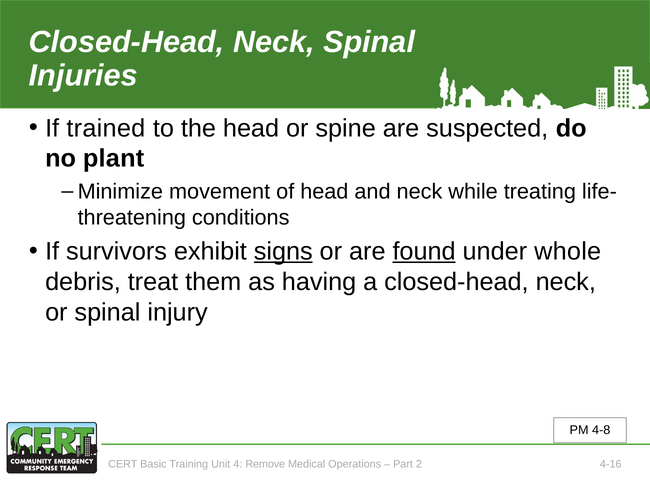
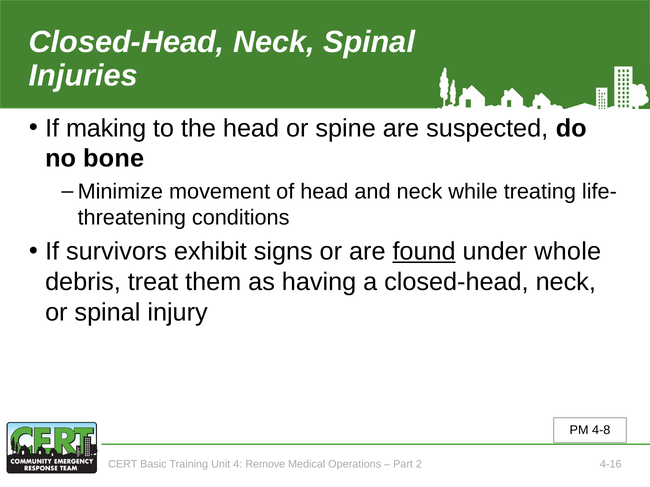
trained: trained -> making
plant: plant -> bone
signs underline: present -> none
